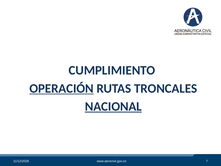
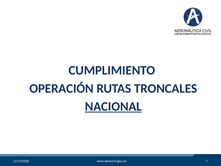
OPERACIÓN underline: present -> none
